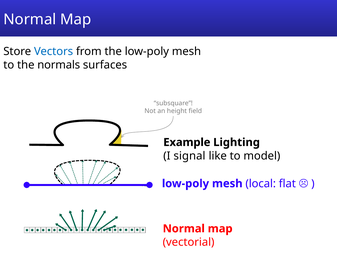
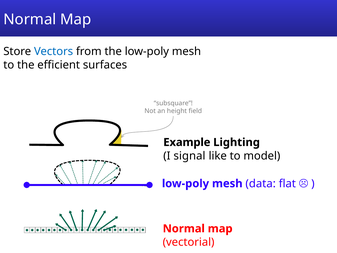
normals: normals -> efficient
local: local -> data
